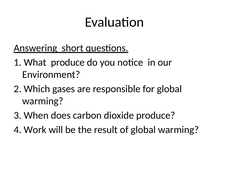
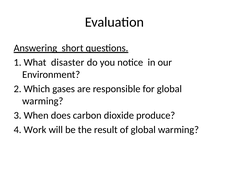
What produce: produce -> disaster
